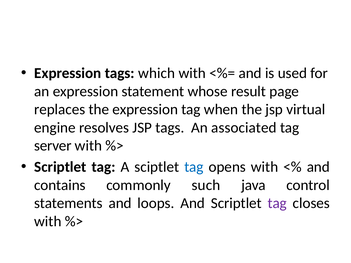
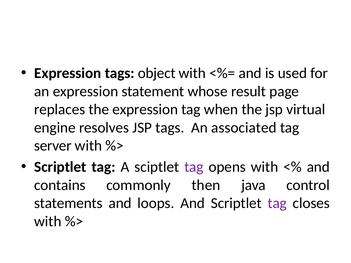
which: which -> object
tag at (194, 167) colour: blue -> purple
such: such -> then
